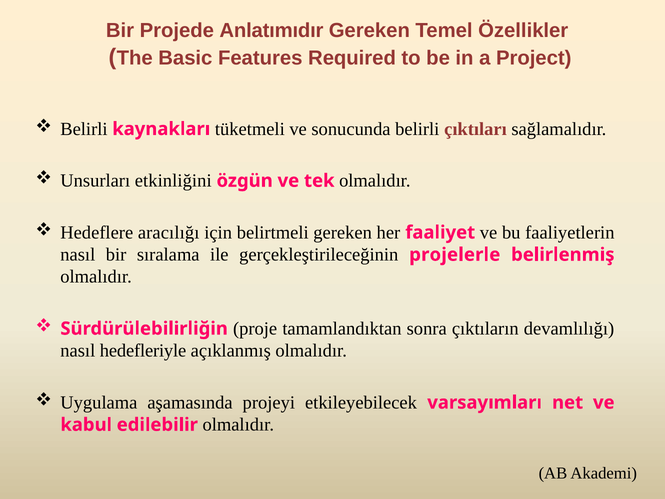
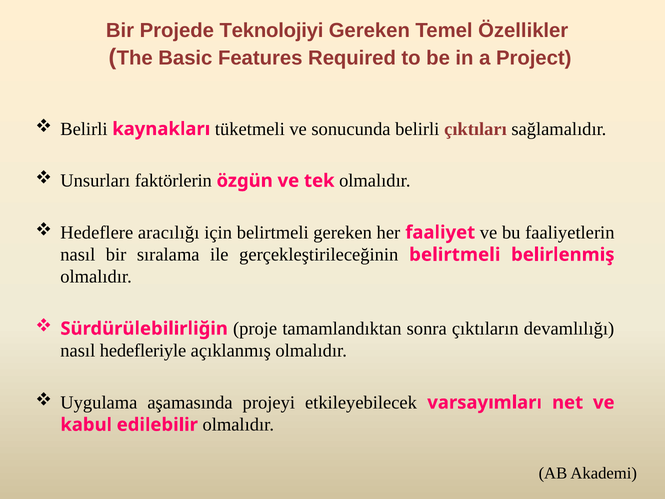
Anlatımıdır: Anlatımıdır -> Teknolojiyi
etkinliğini: etkinliğini -> faktörlerin
gerçekleştirileceğinin projelerle: projelerle -> belirtmeli
